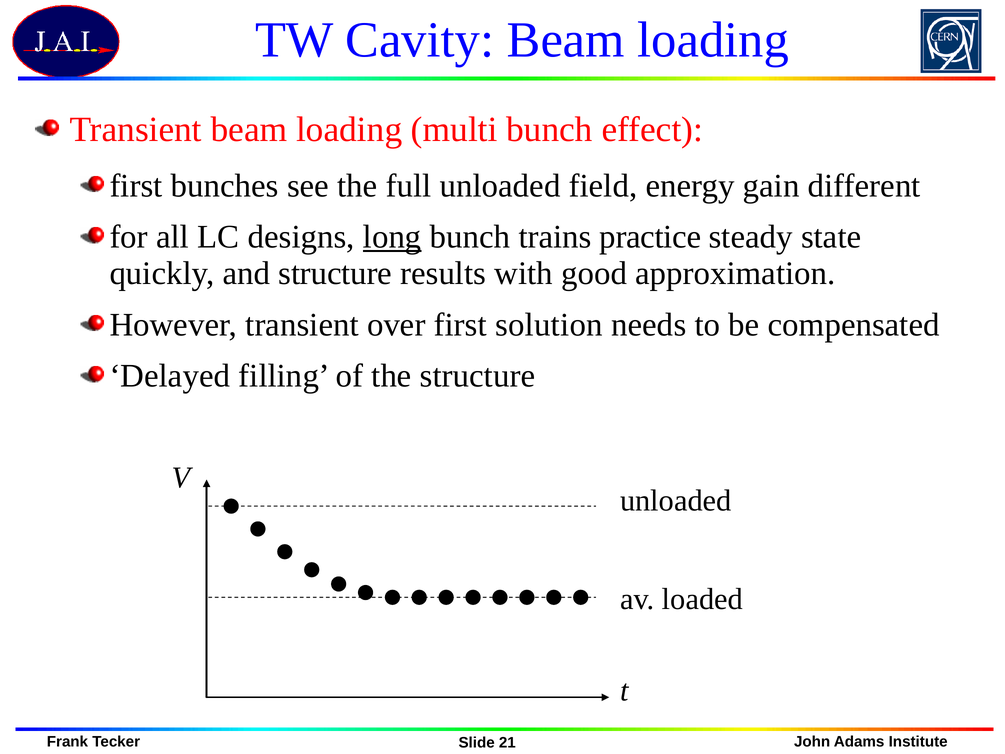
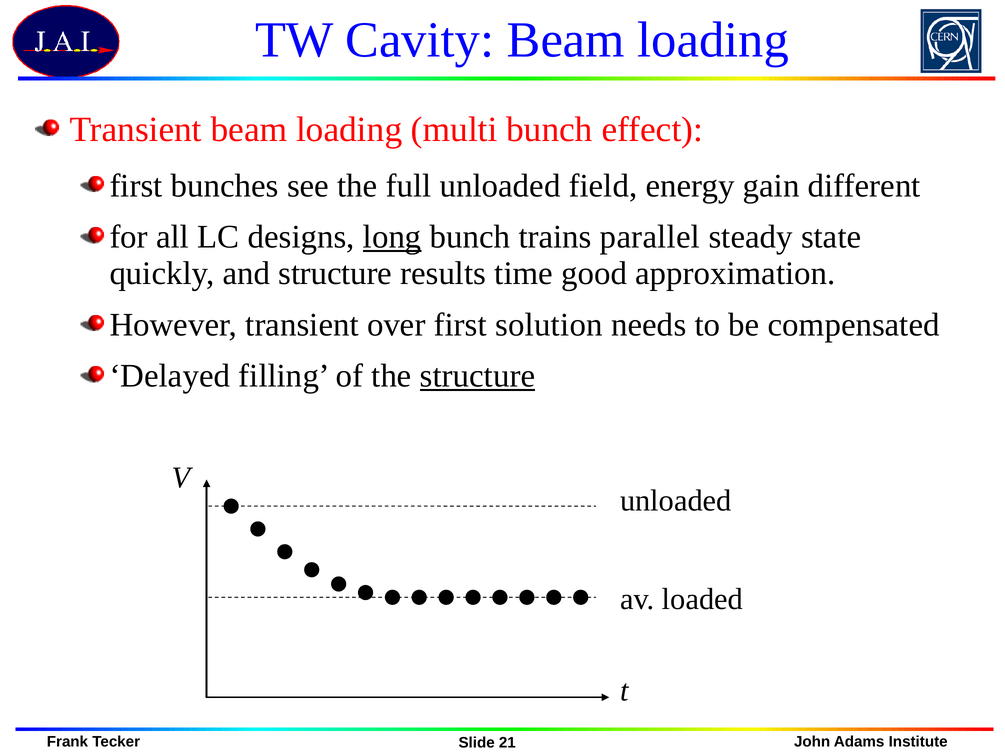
practice: practice -> parallel
with: with -> time
structure at (477, 376) underline: none -> present
